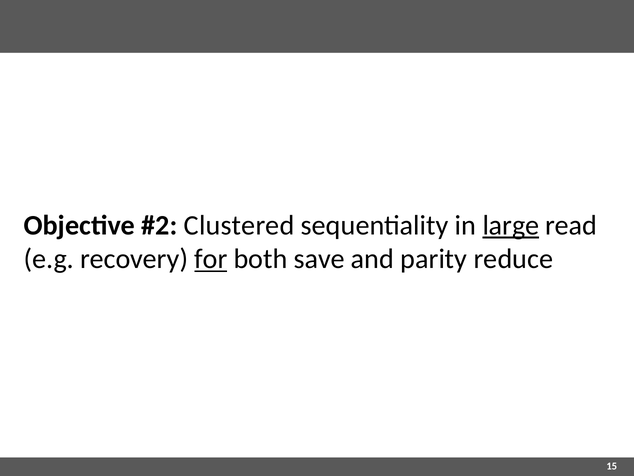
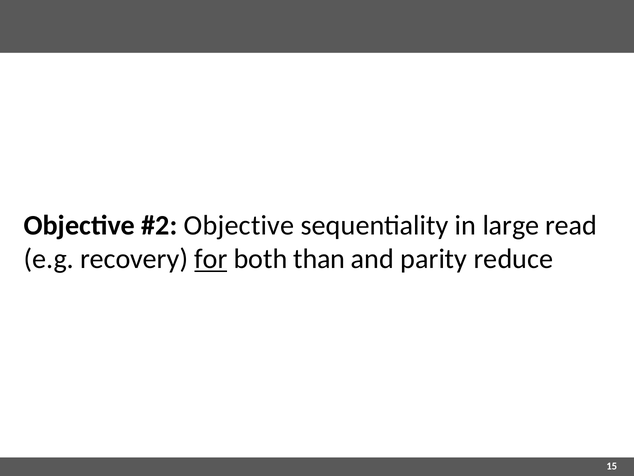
Clustered at (239, 225): Clustered -> Objective
large underline: present -> none
save: save -> than
